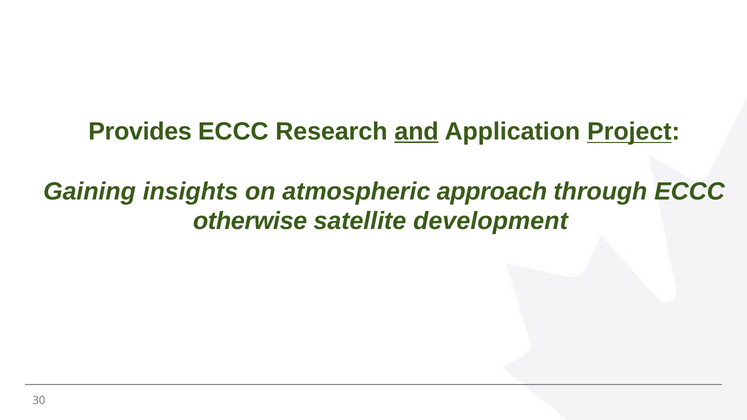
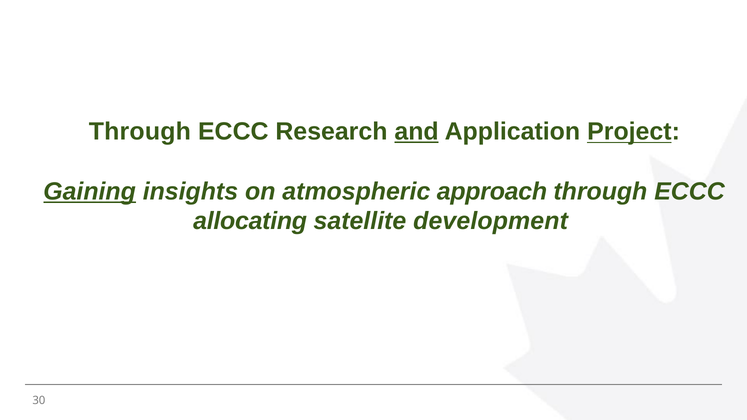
Provides at (140, 132): Provides -> Through
Gaining underline: none -> present
otherwise: otherwise -> allocating
